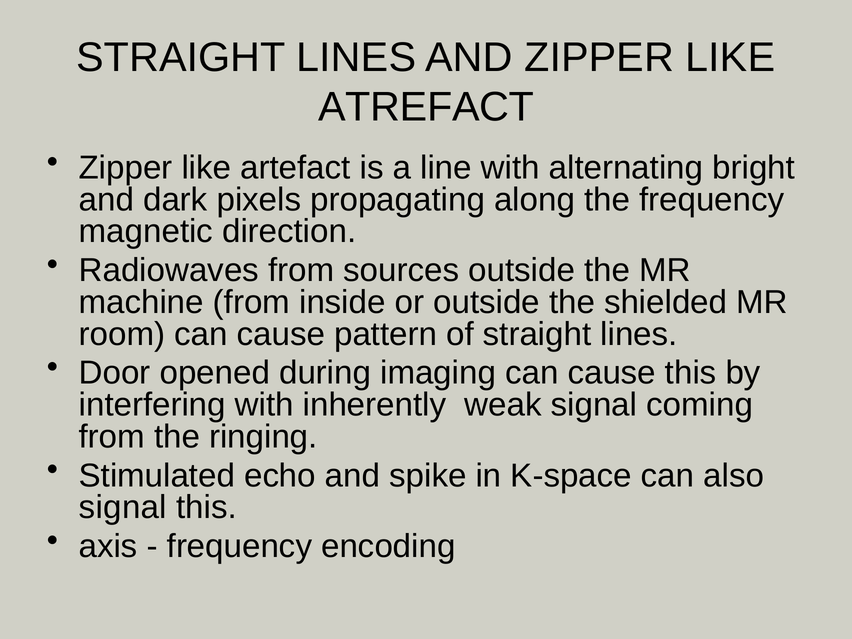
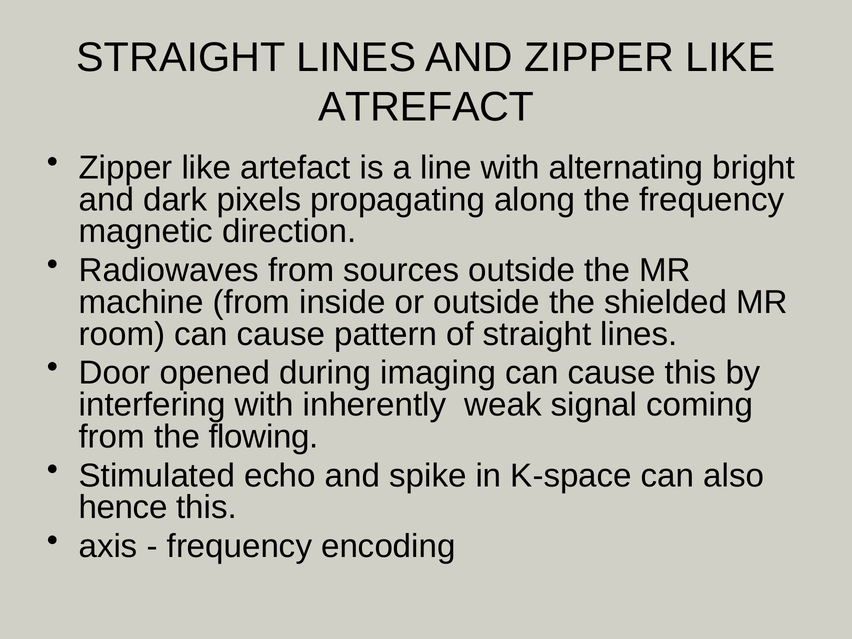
ringing: ringing -> flowing
signal at (123, 507): signal -> hence
